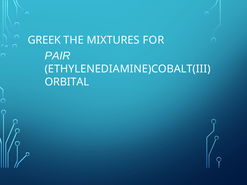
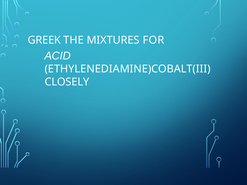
PAIR: PAIR -> ACID
ORBITAL: ORBITAL -> CLOSELY
